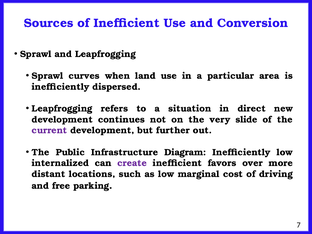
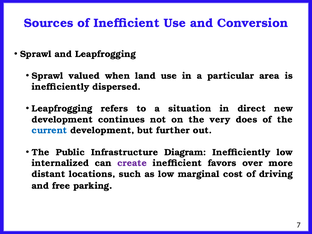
curves: curves -> valued
slide: slide -> does
current colour: purple -> blue
